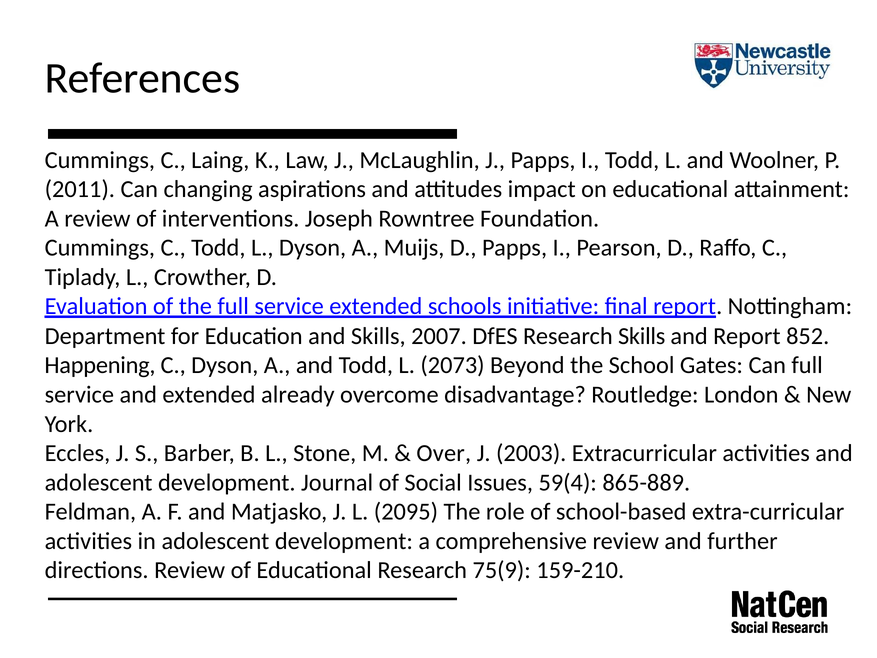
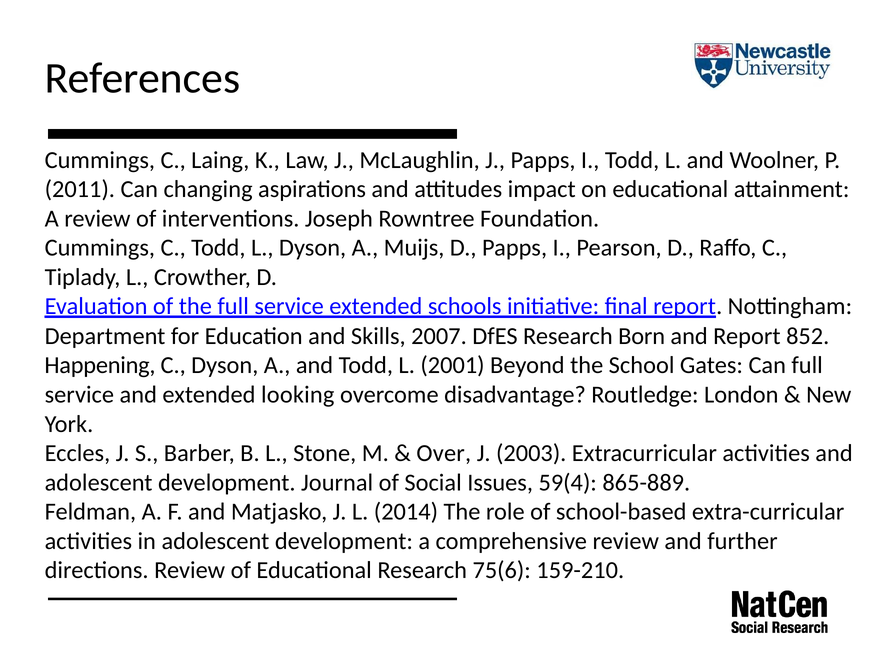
Research Skills: Skills -> Born
2073: 2073 -> 2001
already: already -> looking
2095: 2095 -> 2014
75(9: 75(9 -> 75(6
